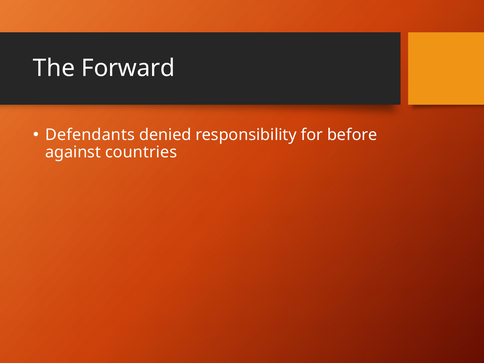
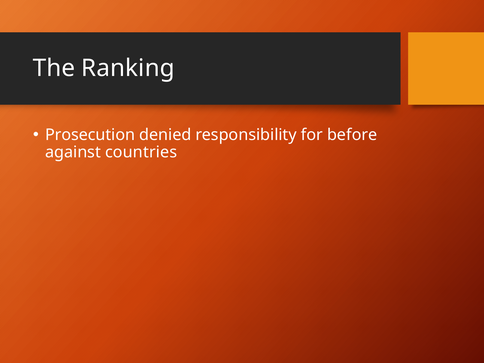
Forward: Forward -> Ranking
Defendants: Defendants -> Prosecution
